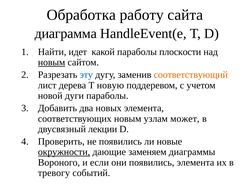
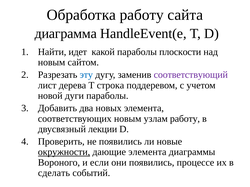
новым at (52, 63) underline: present -> none
соответствующий colour: orange -> purple
новую: новую -> строка
узлам может: может -> работу
дающие заменяем: заменяем -> элемента
появились элемента: элемента -> процессе
тревогу: тревогу -> сделать
